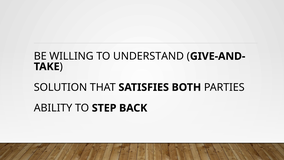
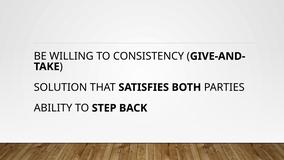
UNDERSTAND: UNDERSTAND -> CONSISTENCY
